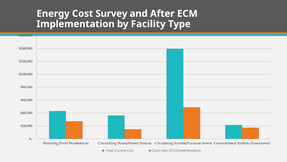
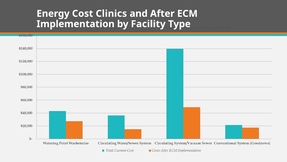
Survey: Survey -> Clinics
